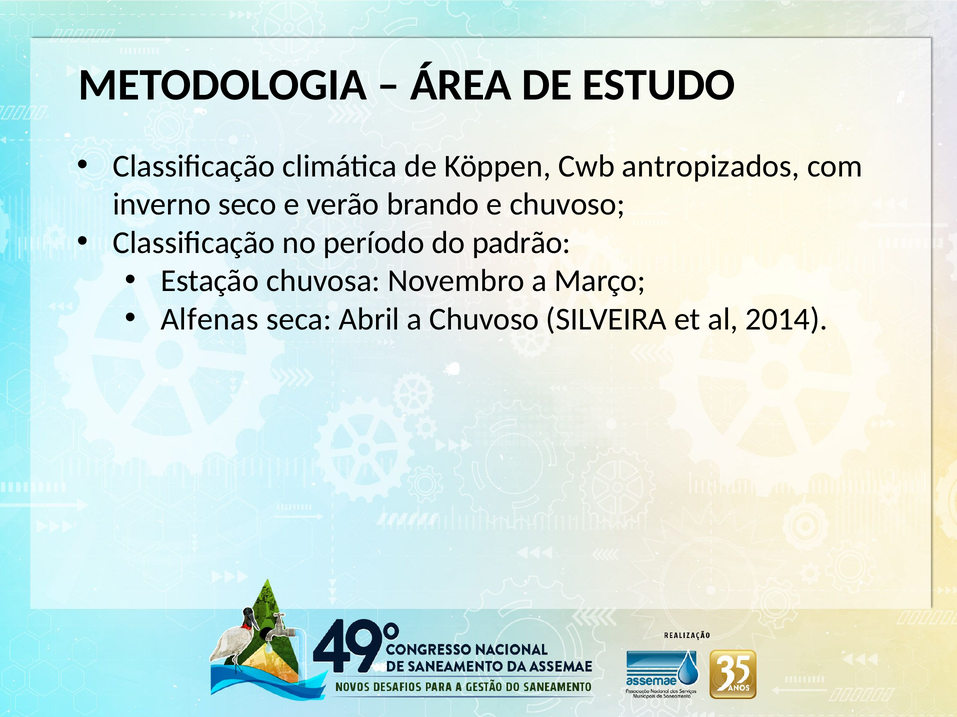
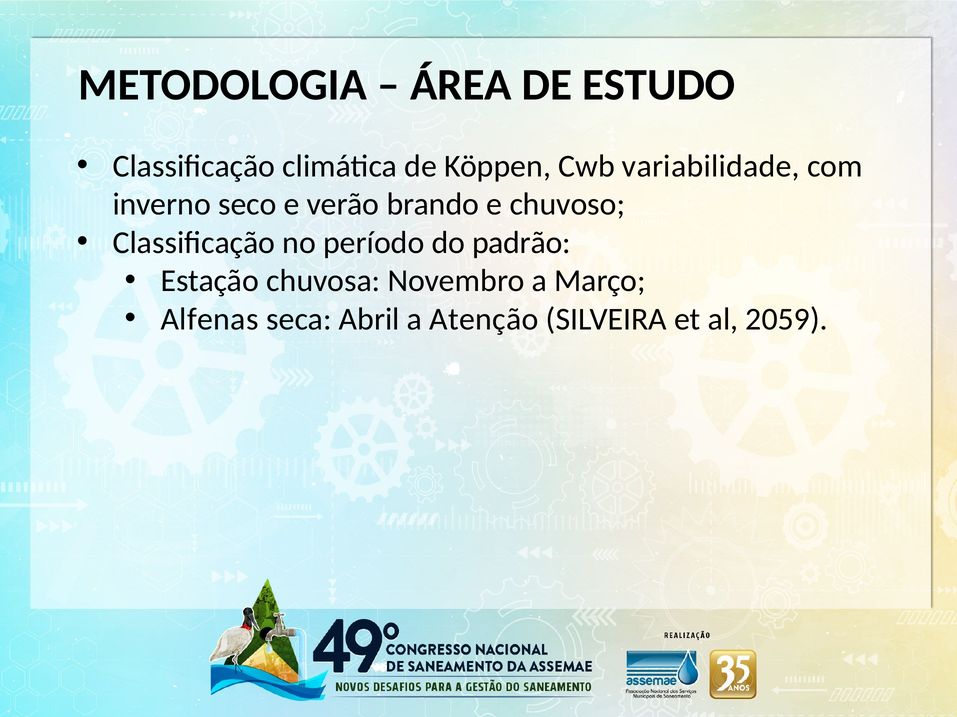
antropizados: antropizados -> variabilidade
a Chuvoso: Chuvoso -> Atenção
2014: 2014 -> 2059
